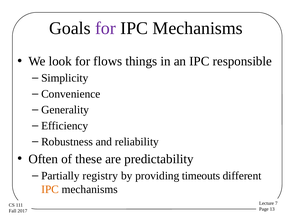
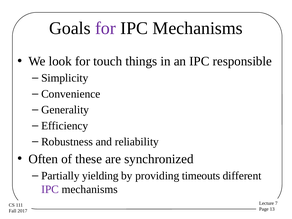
flows: flows -> touch
predictability: predictability -> synchronized
registry: registry -> yielding
IPC at (50, 189) colour: orange -> purple
